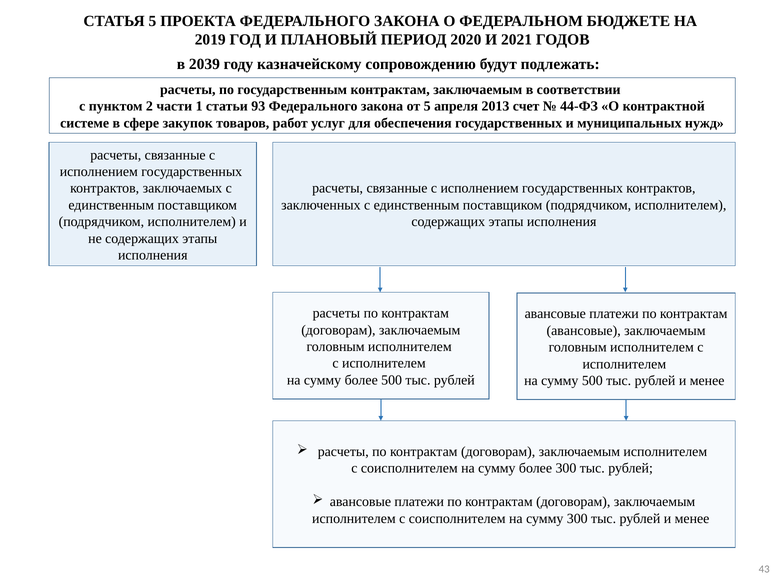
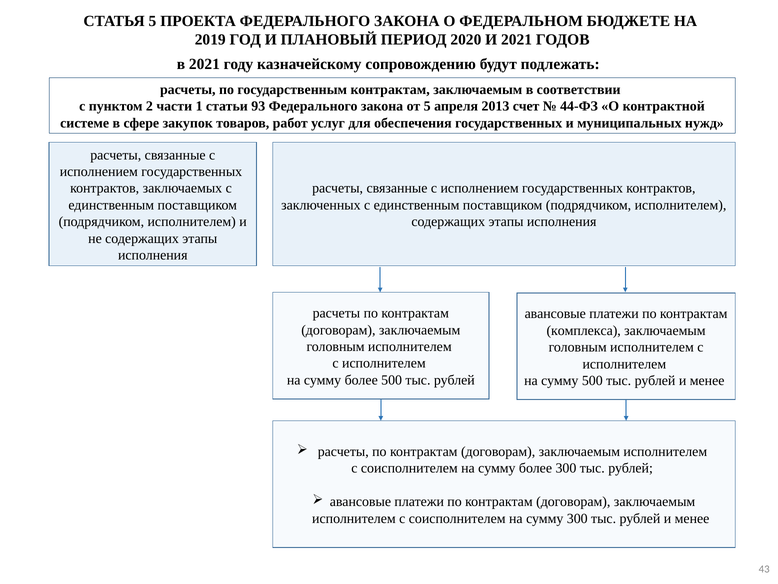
в 2039: 2039 -> 2021
авансовые at (584, 330): авансовые -> комплекса
